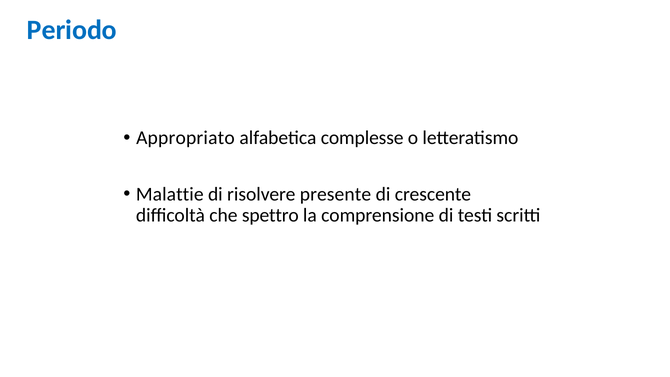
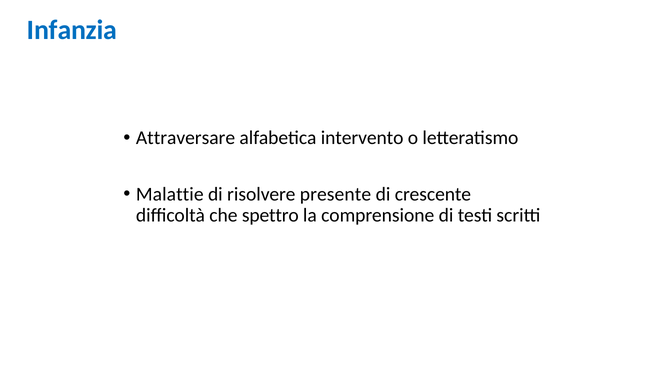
Periodo: Periodo -> Infanzia
Appropriato: Appropriato -> Attraversare
complesse: complesse -> intervento
